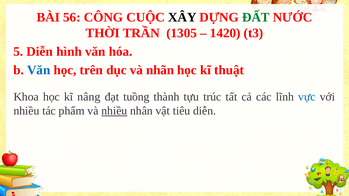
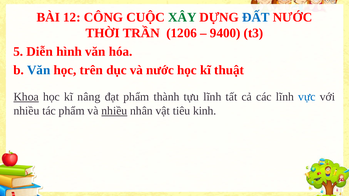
56: 56 -> 12
XÂY colour: black -> green
ĐẤT colour: green -> blue
1305: 1305 -> 1206
1420: 1420 -> 9400
và nhãn: nhãn -> nước
Khoa underline: none -> present
đạt tuồng: tuồng -> phẩm
tựu trúc: trúc -> lĩnh
tiêu diễn: diễn -> kinh
